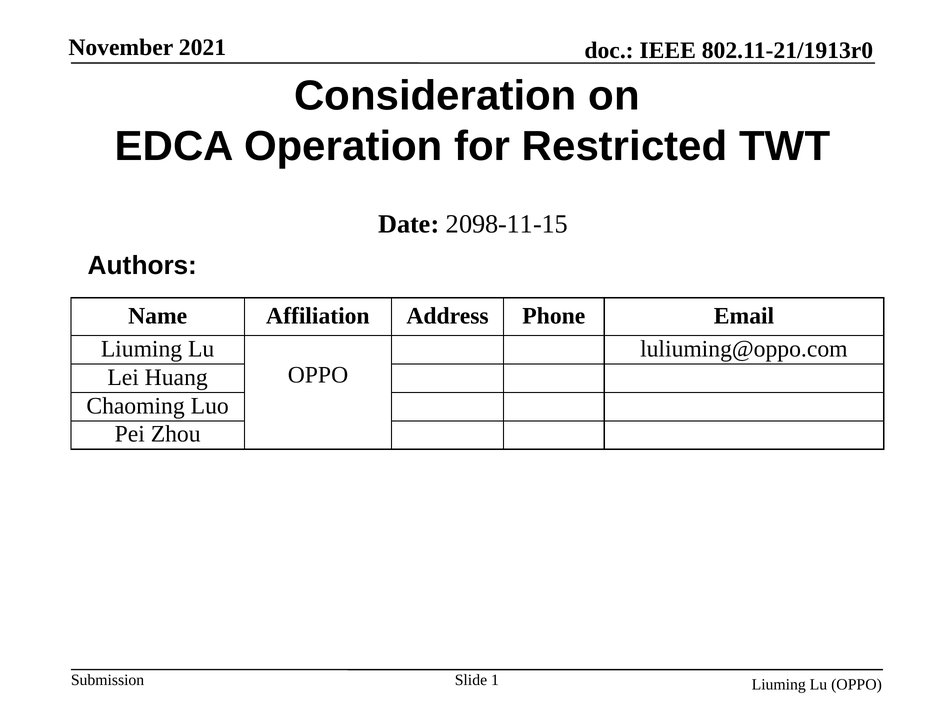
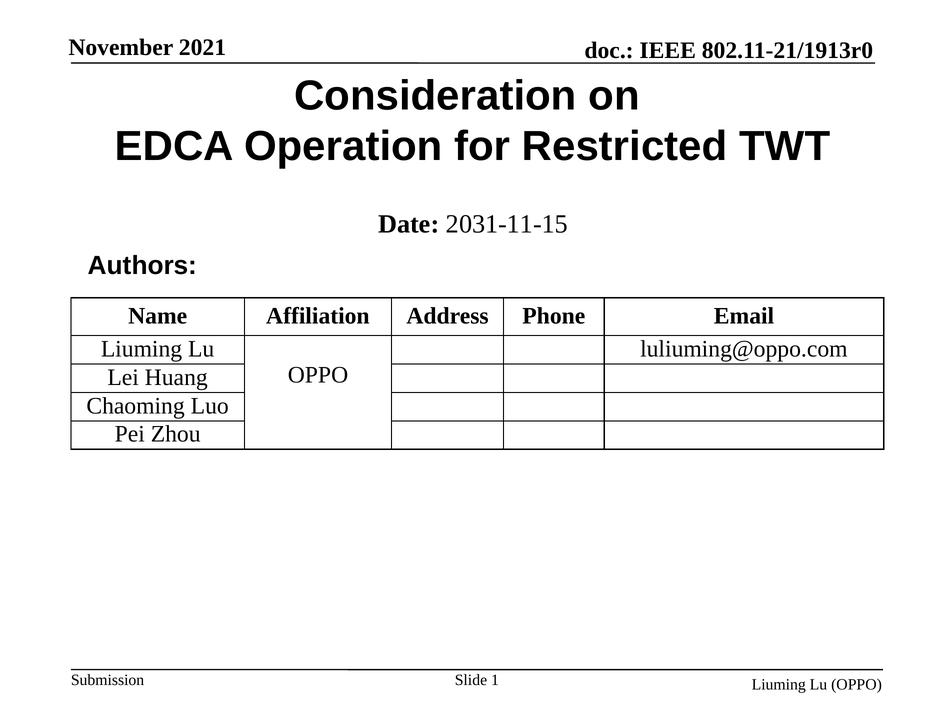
2098-11-15: 2098-11-15 -> 2031-11-15
